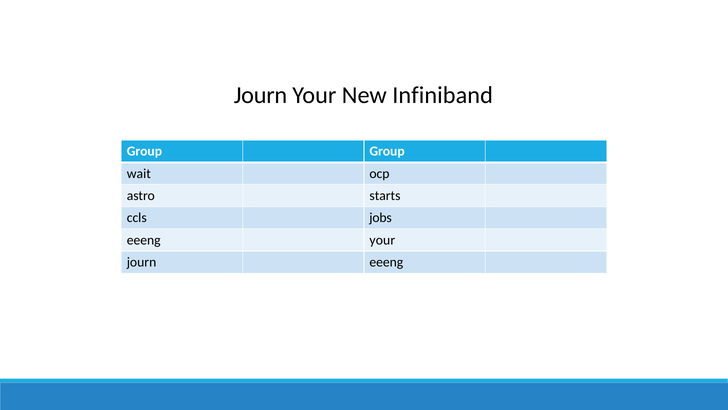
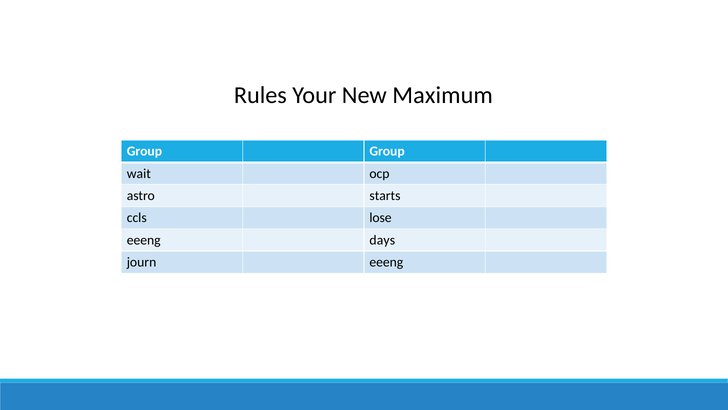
Journ at (260, 95): Journ -> Rules
Infiniband: Infiniband -> Maximum
jobs: jobs -> lose
eeeng your: your -> days
